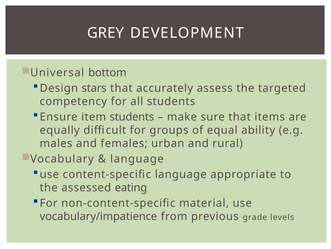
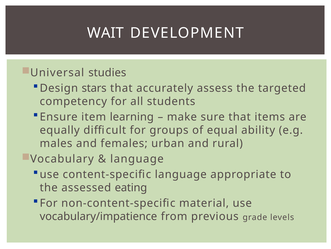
GREY: GREY -> WAIT
bottom: bottom -> studies
item students: students -> learning
